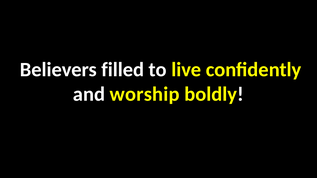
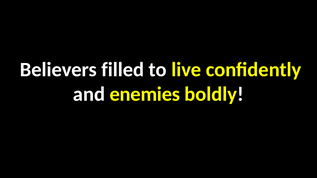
worship: worship -> enemies
